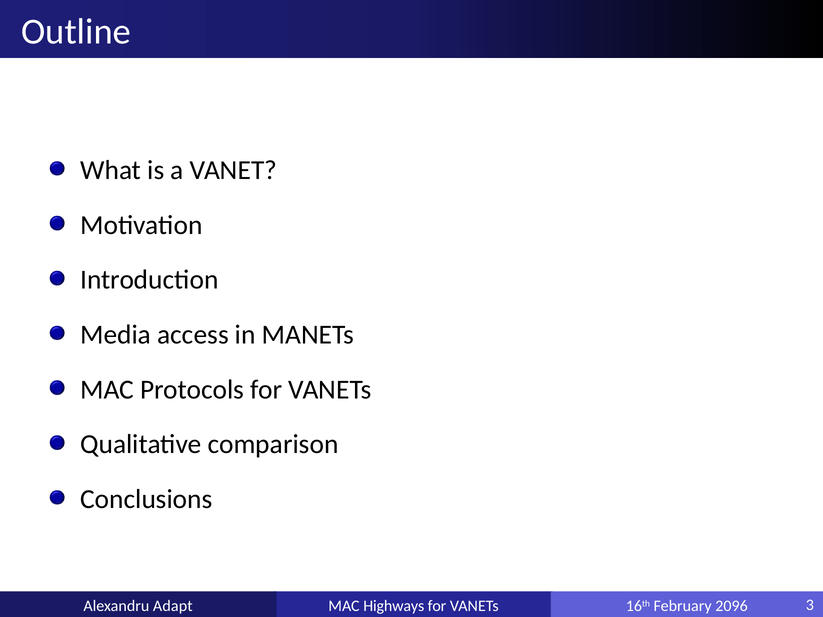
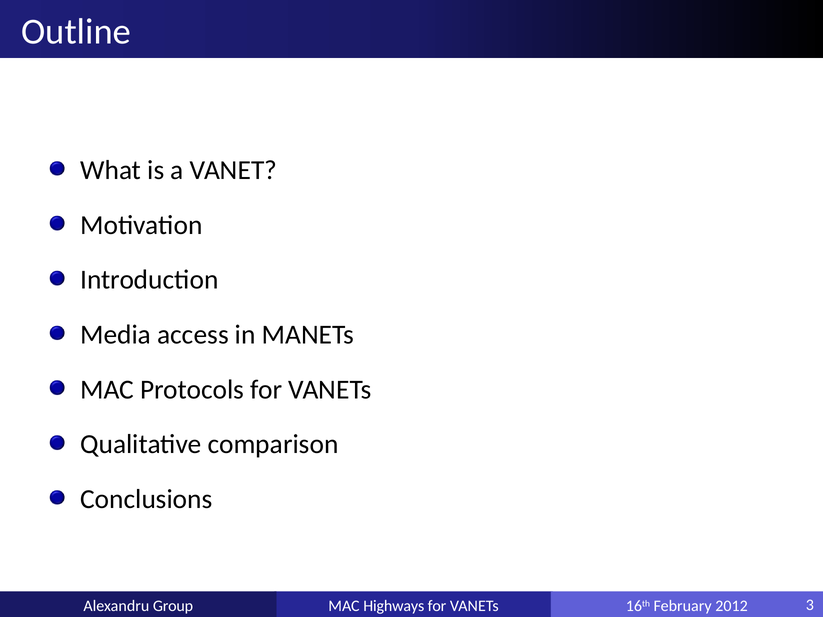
Adapt: Adapt -> Group
2096: 2096 -> 2012
